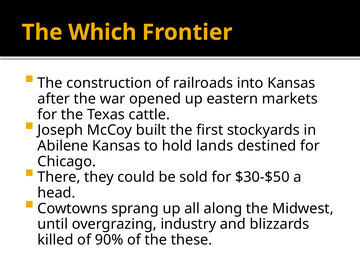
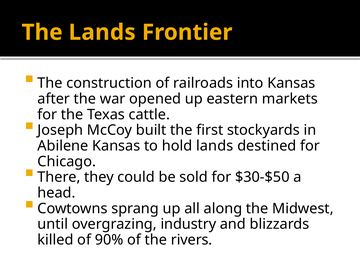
The Which: Which -> Lands
these: these -> rivers
